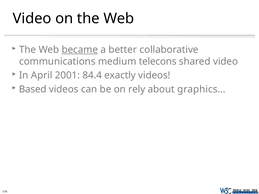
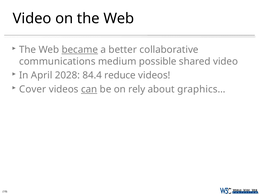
telecons: telecons -> possible
2001: 2001 -> 2028
exactly: exactly -> reduce
Based: Based -> Cover
can underline: none -> present
